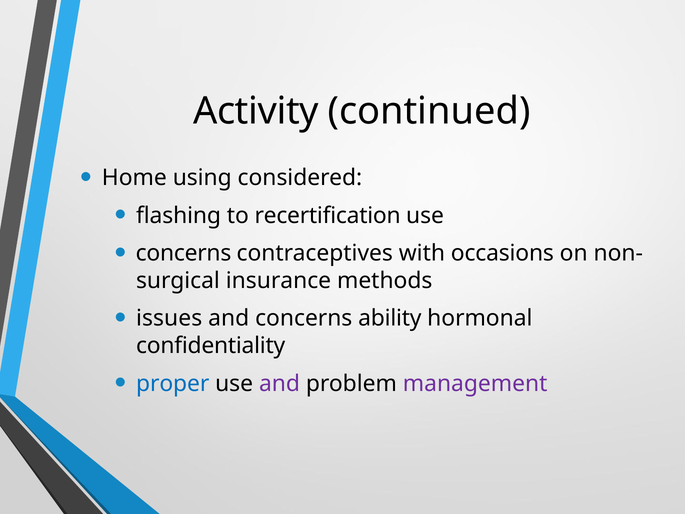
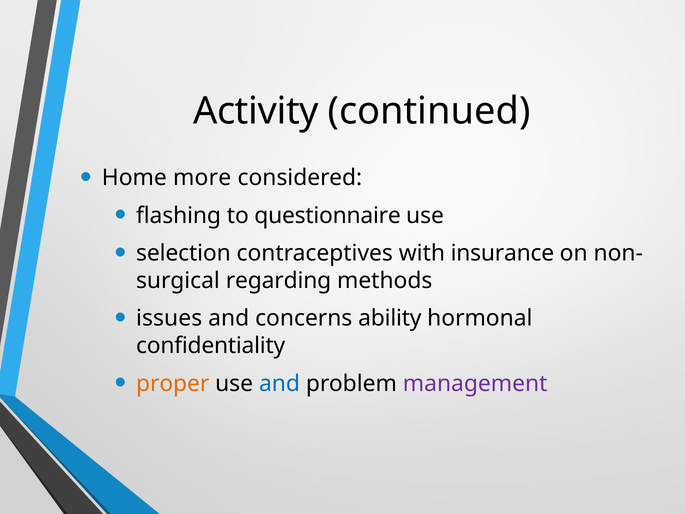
using: using -> more
recertification: recertification -> questionnaire
concerns at (184, 253): concerns -> selection
occasions: occasions -> insurance
insurance: insurance -> regarding
proper colour: blue -> orange
and at (280, 383) colour: purple -> blue
